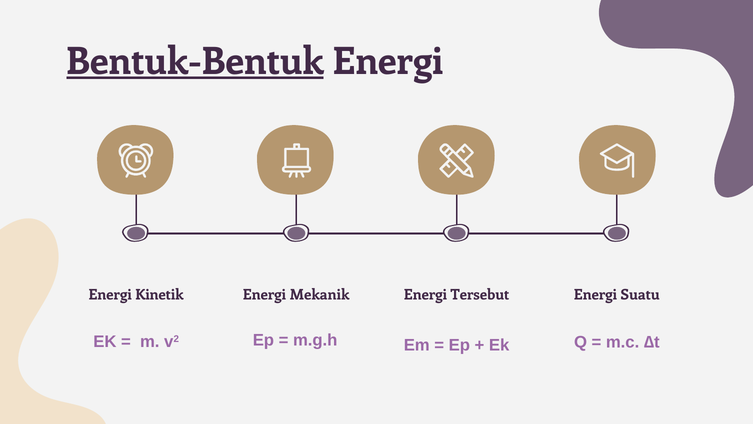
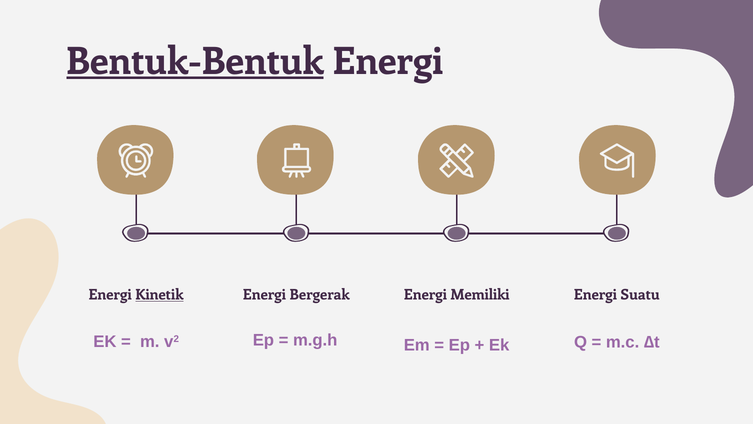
Kinetik underline: none -> present
Mekanik: Mekanik -> Bergerak
Tersebut: Tersebut -> Memiliki
